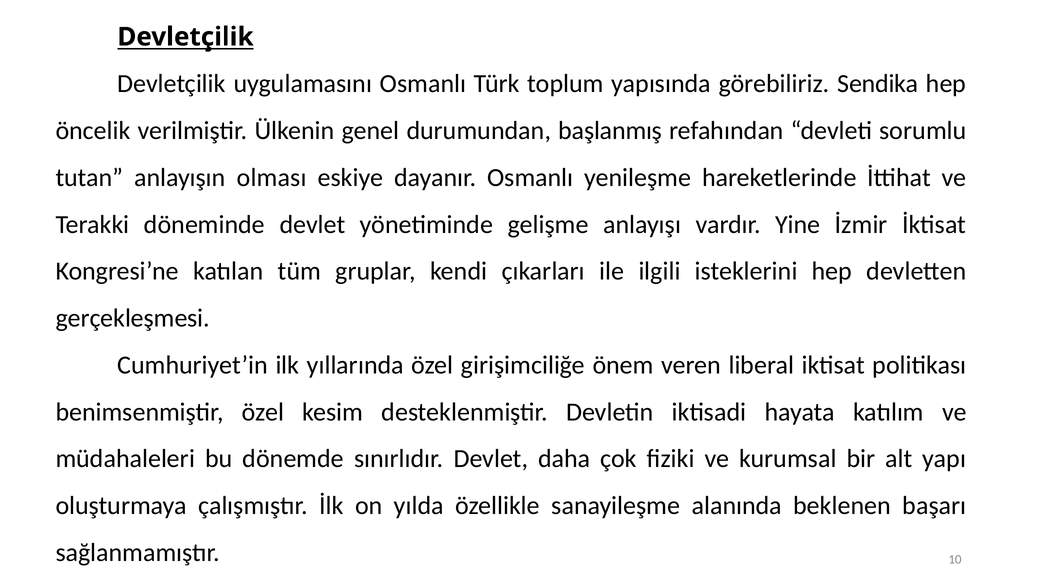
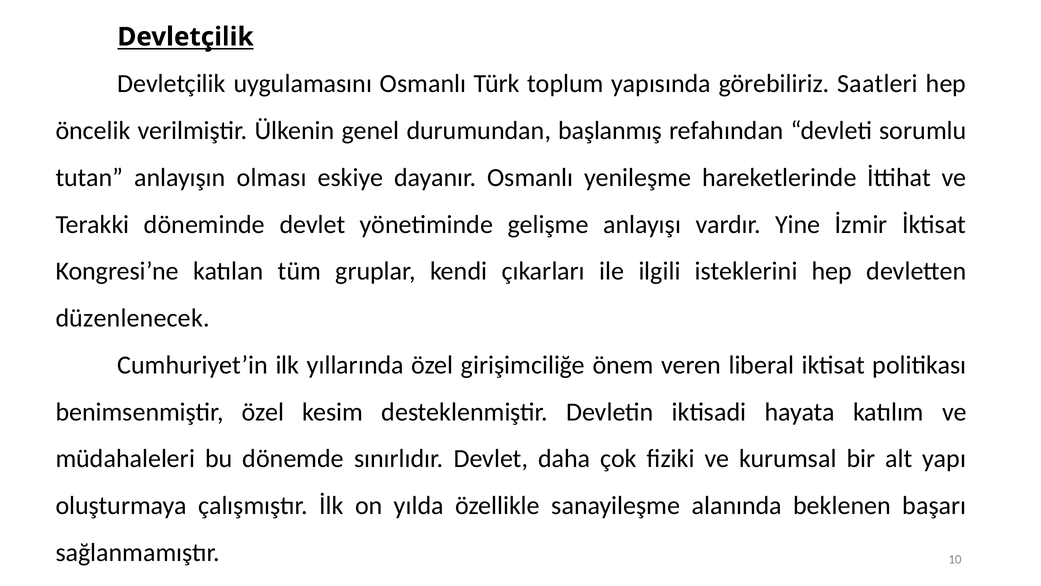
Sendika: Sendika -> Saatleri
gerçekleşmesi: gerçekleşmesi -> düzenlenecek
